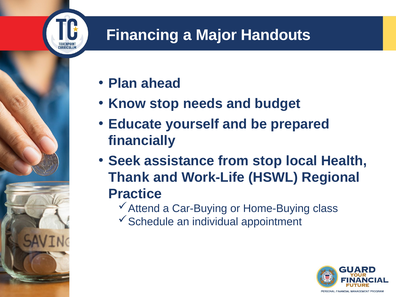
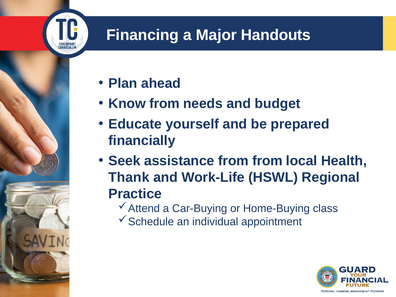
Know stop: stop -> from
from stop: stop -> from
